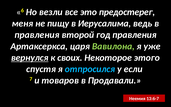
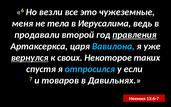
предостерег: предостерег -> чужеземные
пищу: пищу -> тела
правления at (37, 35): правления -> продавали
правления at (134, 35) underline: none -> present
Вавилона colour: light green -> light blue
этого: этого -> таких
Продавали: Продавали -> Давильнях
